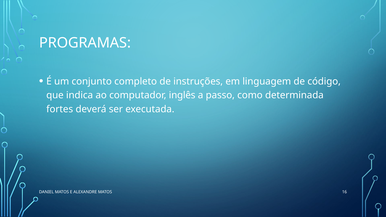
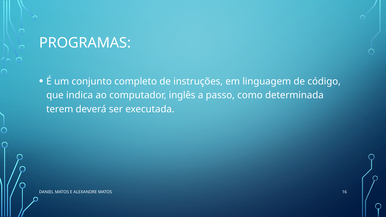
fortes: fortes -> terem
